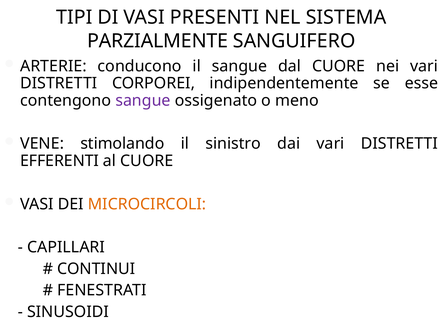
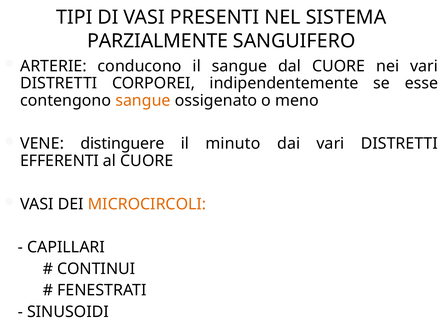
sangue at (143, 101) colour: purple -> orange
stimolando: stimolando -> distinguere
sinistro: sinistro -> minuto
